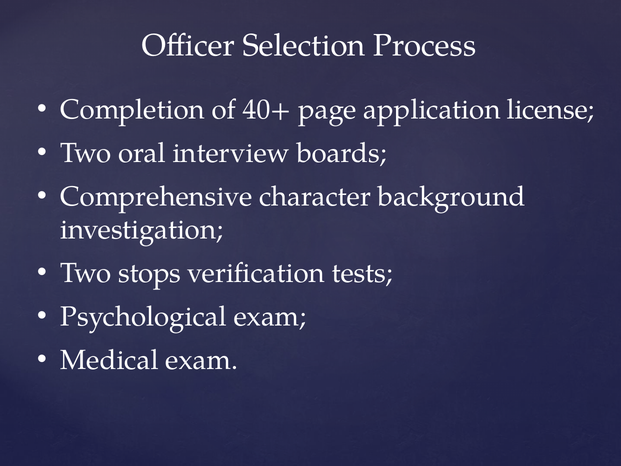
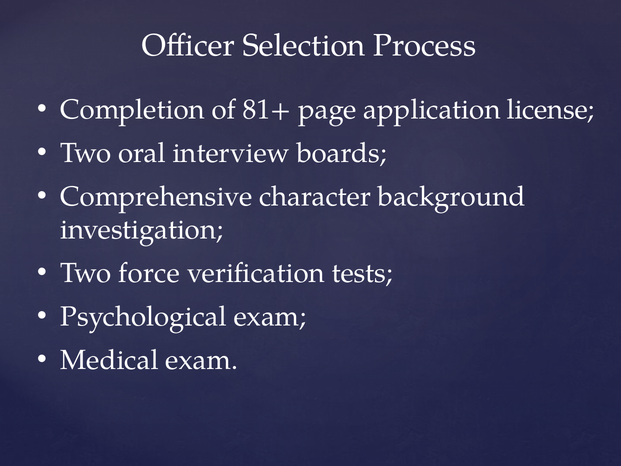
40+: 40+ -> 81+
stops: stops -> force
